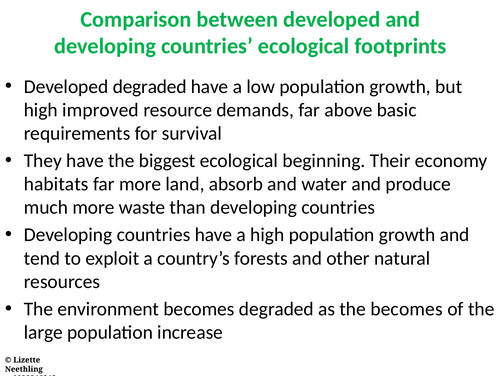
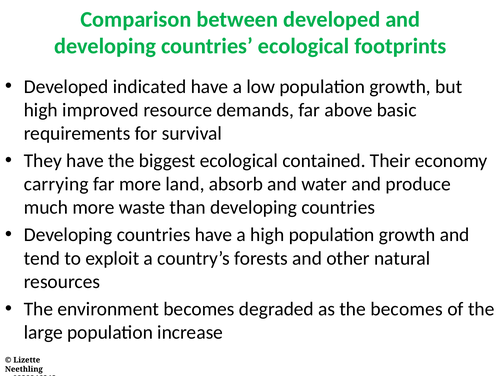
Developed degraded: degraded -> indicated
beginning: beginning -> contained
habitats: habitats -> carrying
